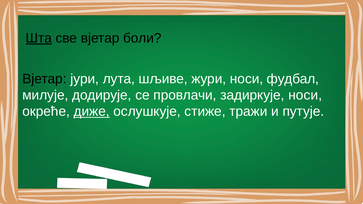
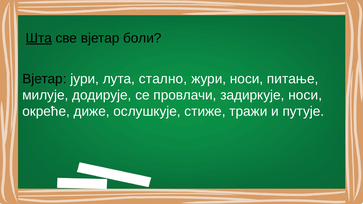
шљиве: шљиве -> стално
фудбал: фудбал -> питање
диже underline: present -> none
